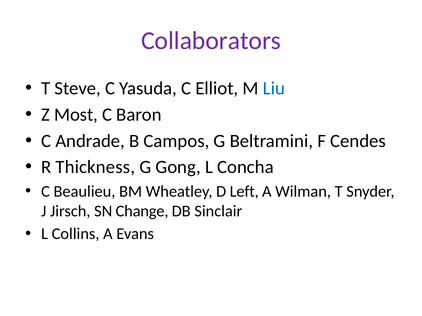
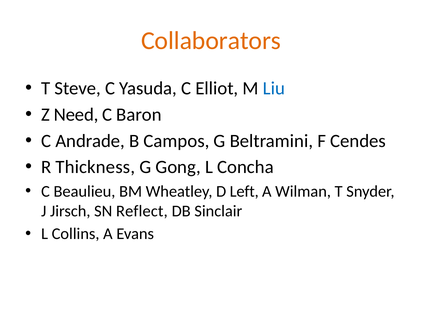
Collaborators colour: purple -> orange
Most: Most -> Need
Change: Change -> Reflect
